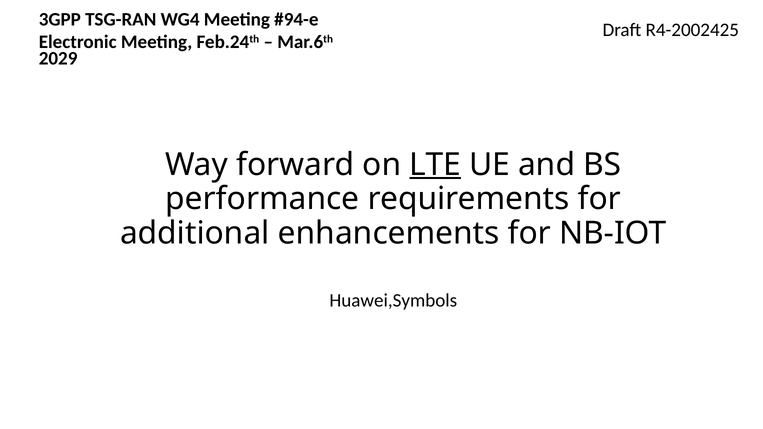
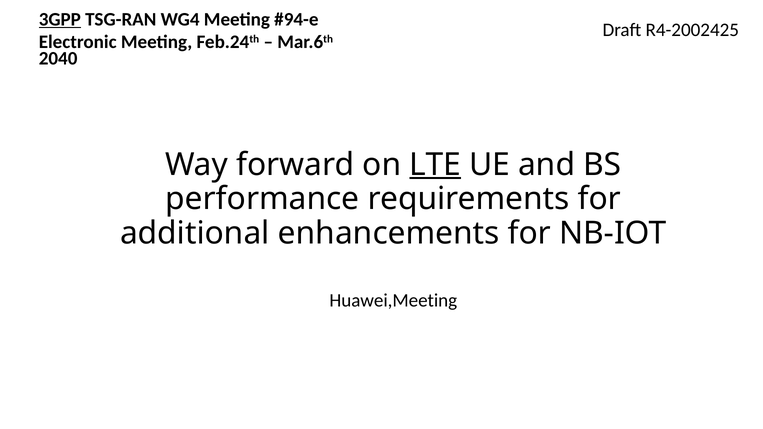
3GPP underline: none -> present
2029: 2029 -> 2040
Huawei,Symbols: Huawei,Symbols -> Huawei,Meeting
